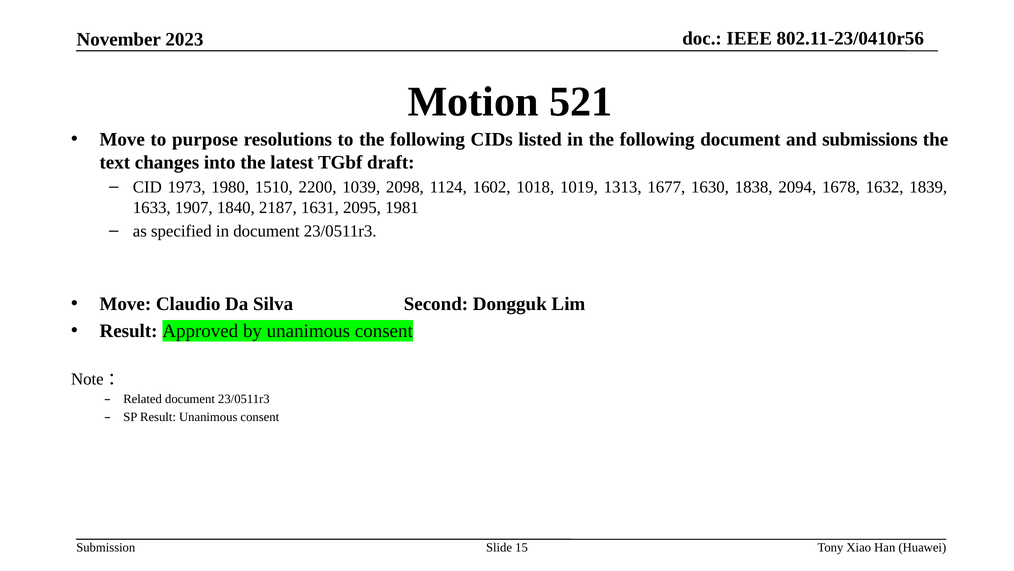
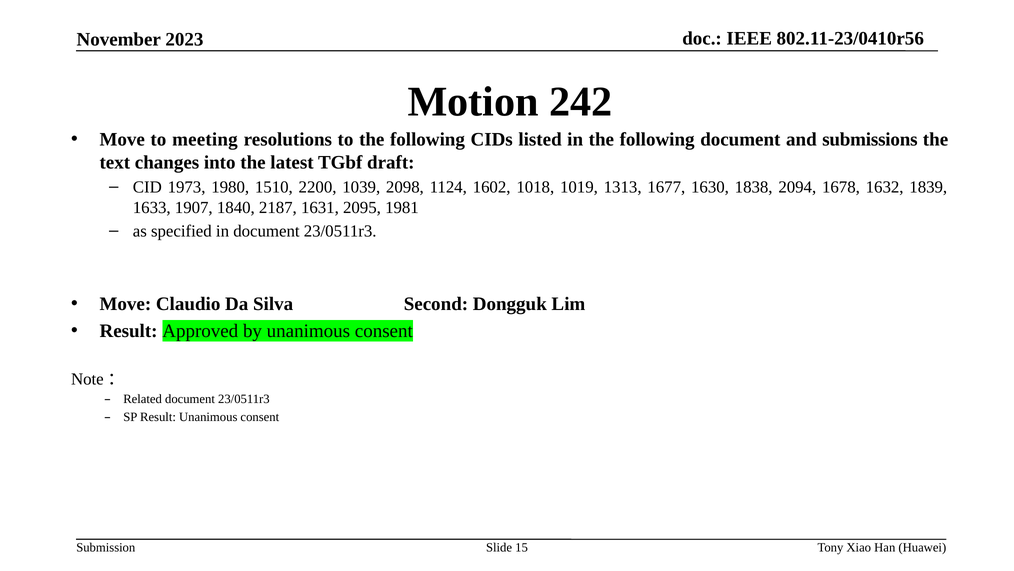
521: 521 -> 242
purpose: purpose -> meeting
